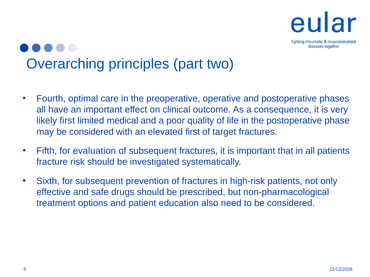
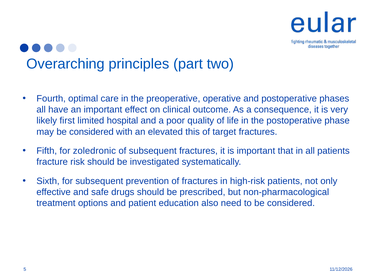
medical: medical -> hospital
elevated first: first -> this
evaluation: evaluation -> zoledronic
